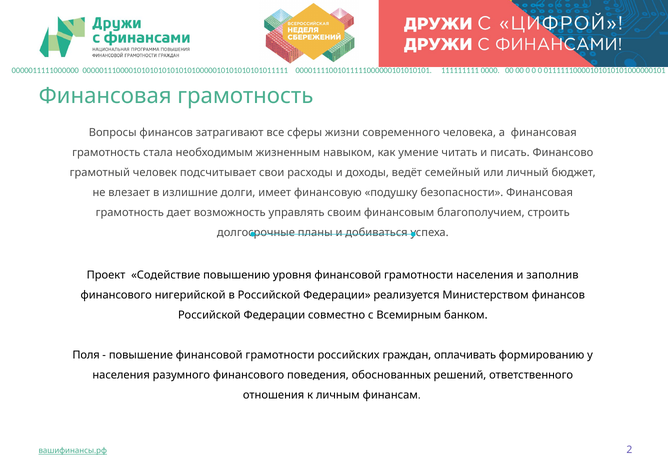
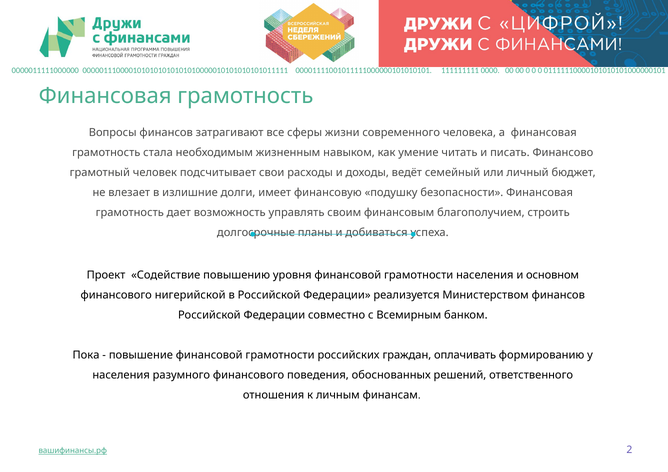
заполнив: заполнив -> основном
Поля: Поля -> Пока
